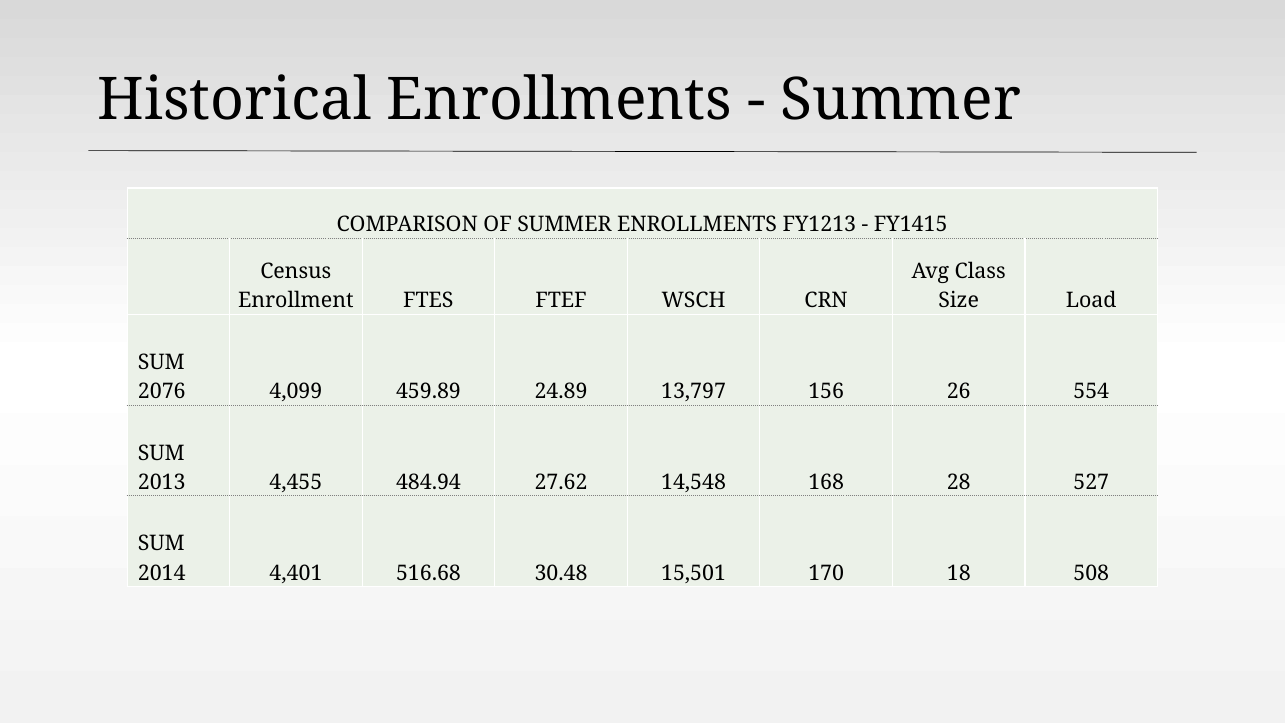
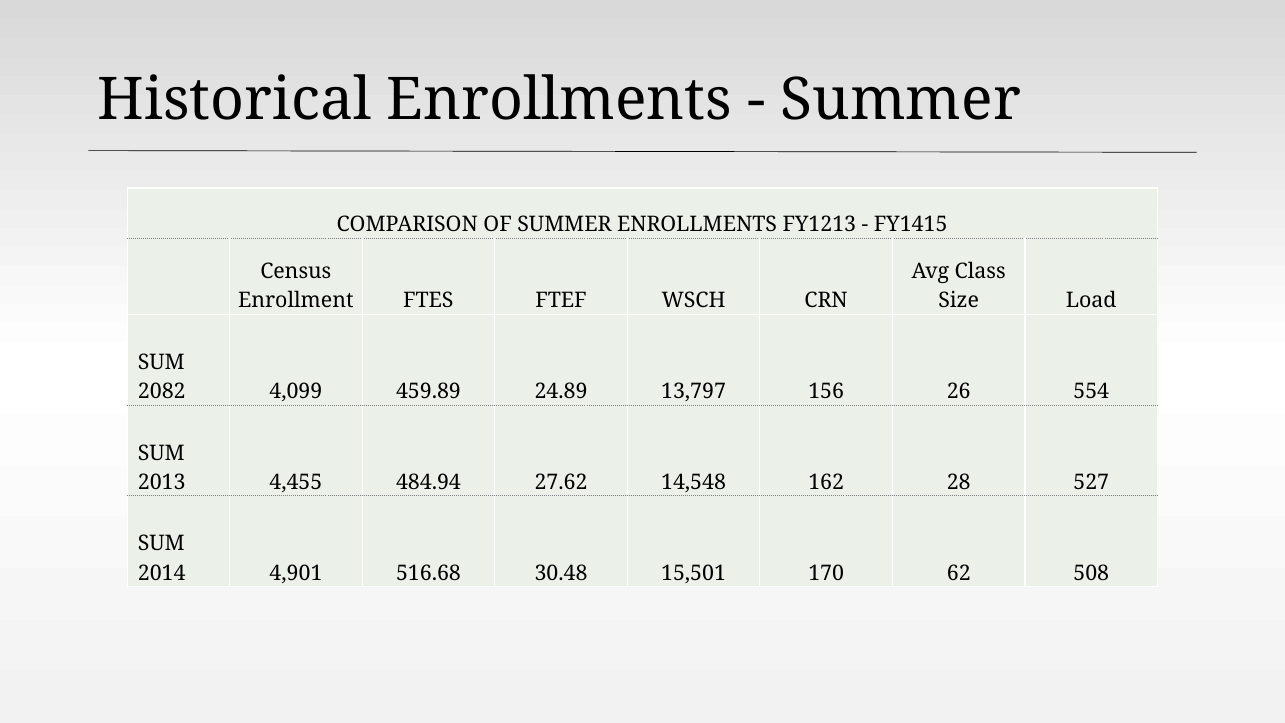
2076: 2076 -> 2082
168: 168 -> 162
4,401: 4,401 -> 4,901
18: 18 -> 62
